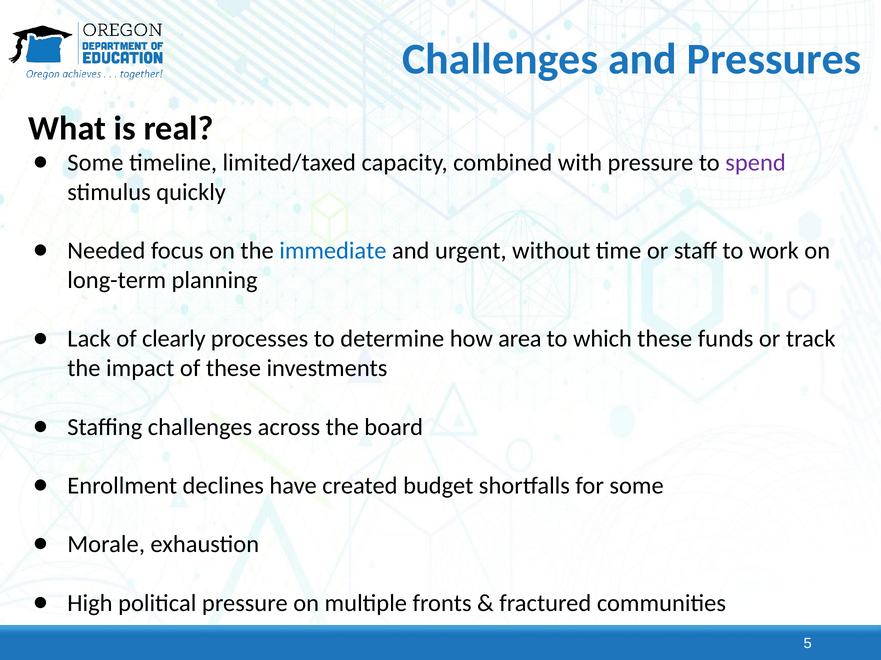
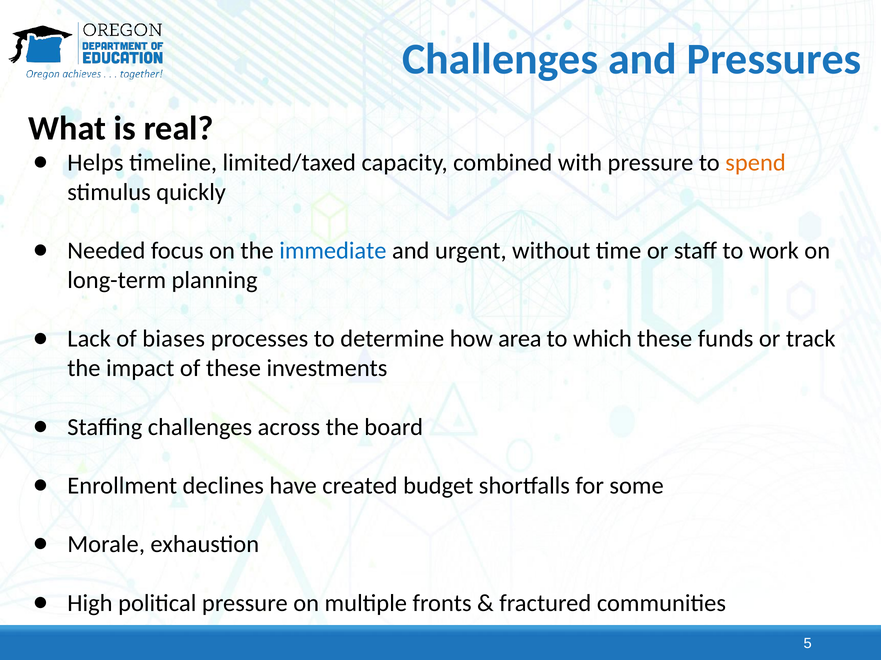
Some at (95, 163): Some -> Helps
spend colour: purple -> orange
clearly: clearly -> biases
